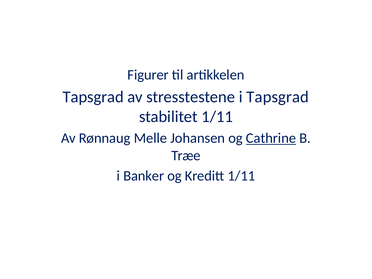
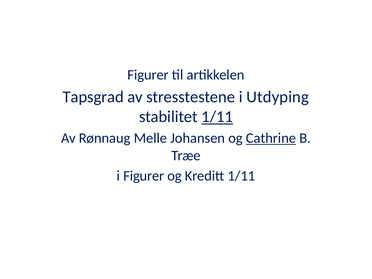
i Tapsgrad: Tapsgrad -> Utdyping
1/11 at (217, 117) underline: none -> present
i Banker: Banker -> Figurer
